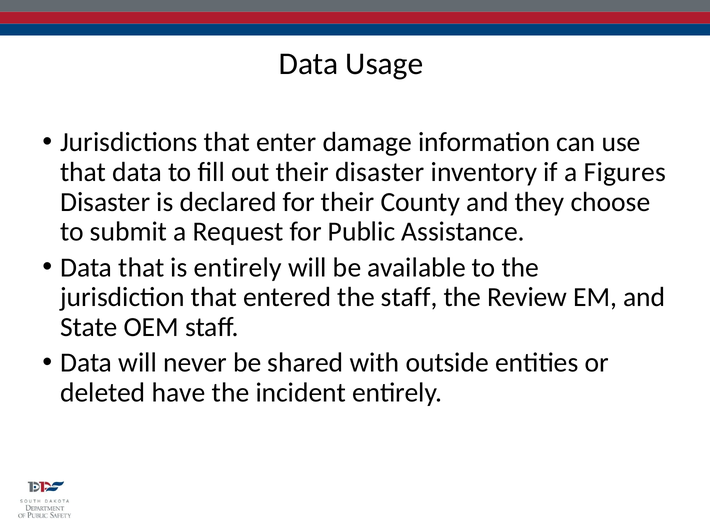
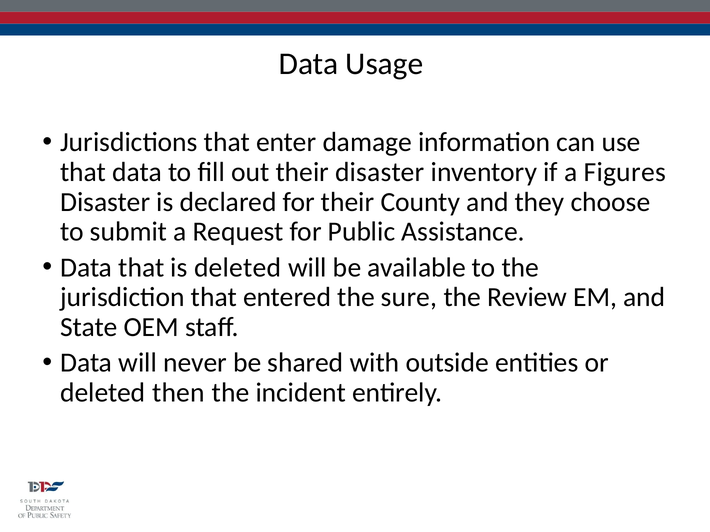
is entirely: entirely -> deleted
the staff: staff -> sure
have: have -> then
